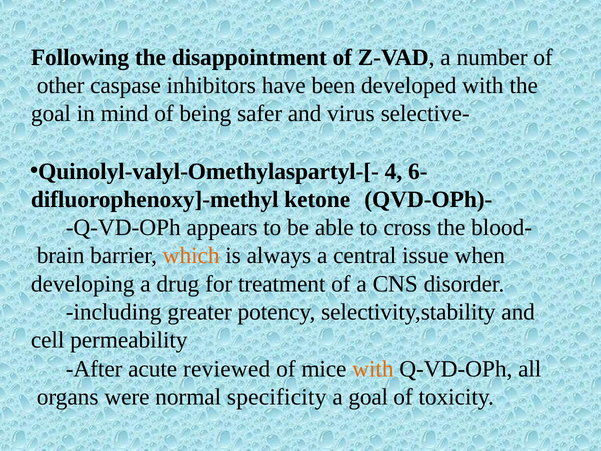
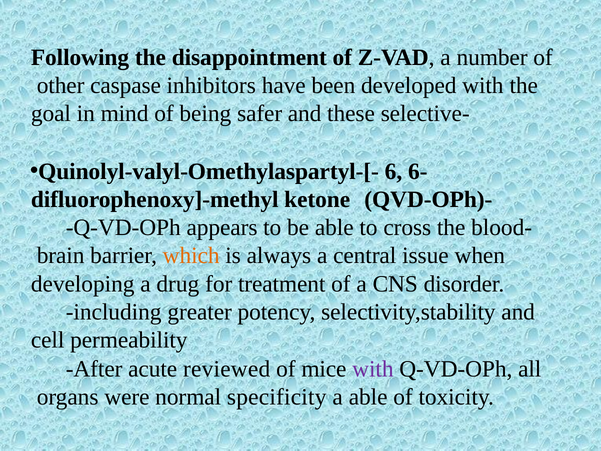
virus: virus -> these
4: 4 -> 6
with at (373, 369) colour: orange -> purple
a goal: goal -> able
